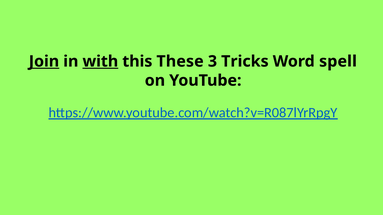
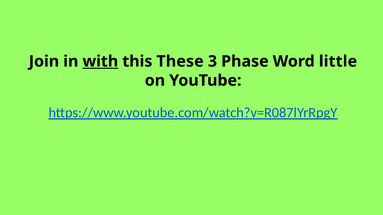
Join underline: present -> none
Tricks: Tricks -> Phase
spell: spell -> little
